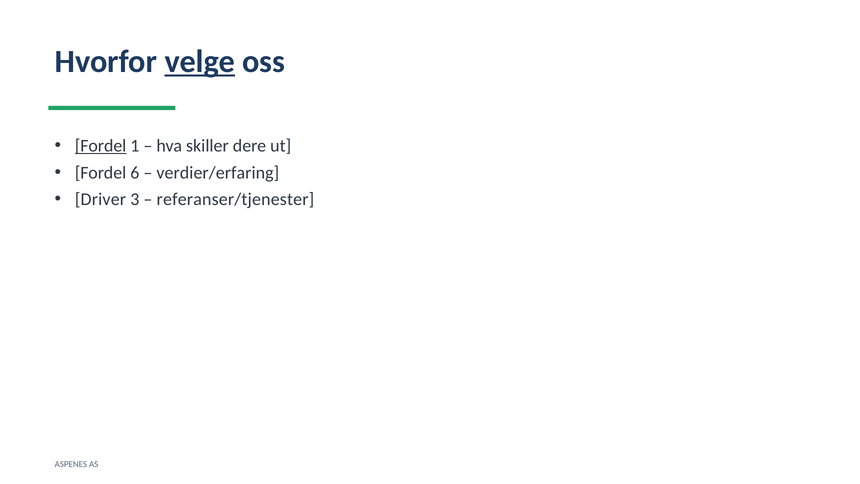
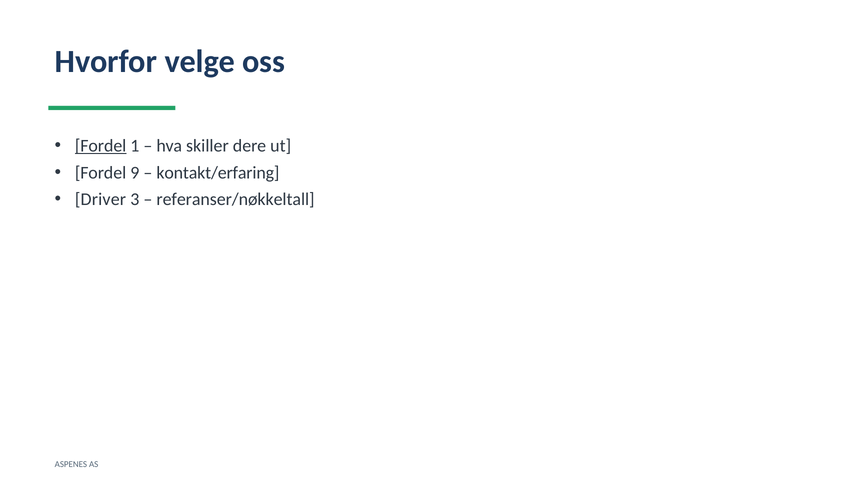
velge underline: present -> none
6: 6 -> 9
verdier/erfaring: verdier/erfaring -> kontakt/erfaring
referanser/tjenester: referanser/tjenester -> referanser/nøkkeltall
